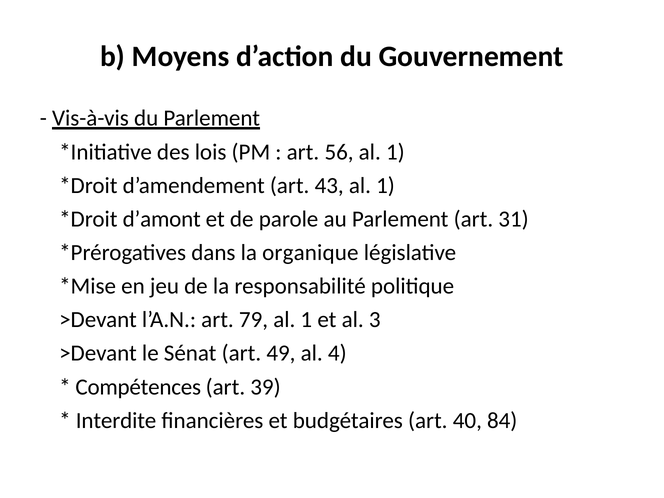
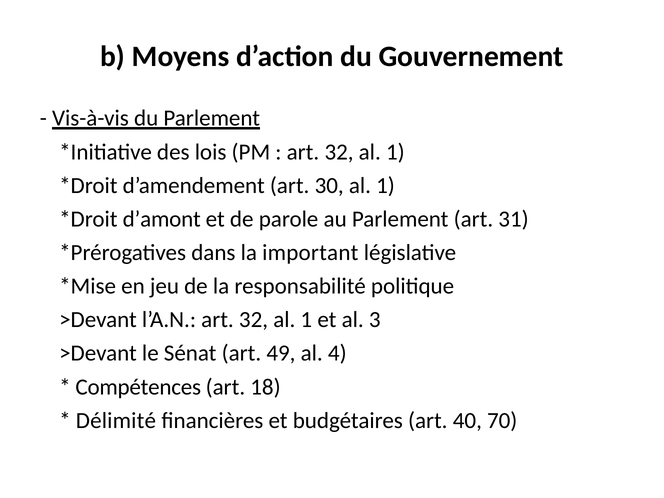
56 at (339, 152): 56 -> 32
43: 43 -> 30
organique: organique -> important
l’A.N art 79: 79 -> 32
39: 39 -> 18
Interdite: Interdite -> Délimité
84: 84 -> 70
